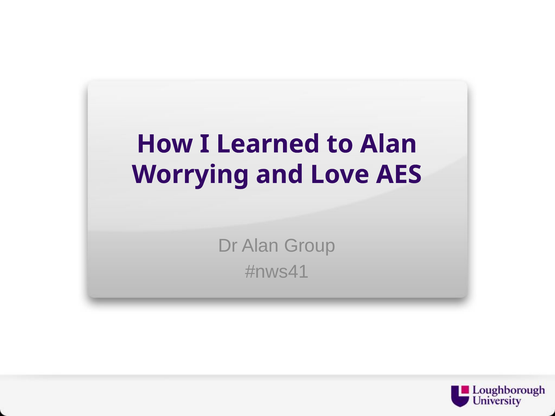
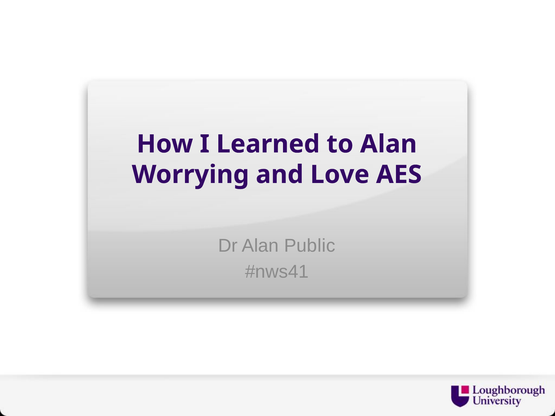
Group: Group -> Public
